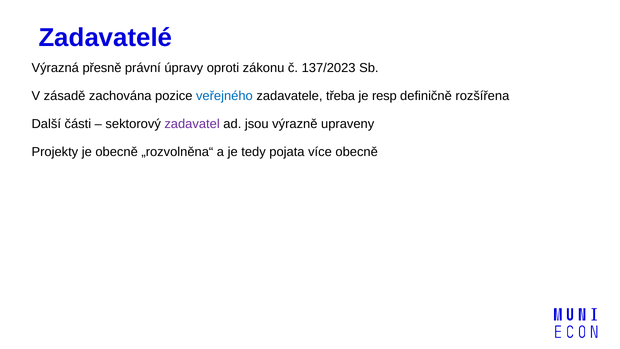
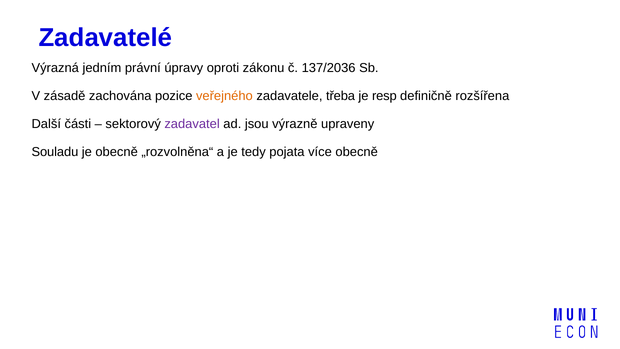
přesně: přesně -> jedním
137/2023: 137/2023 -> 137/2036
veřejného colour: blue -> orange
Projekty: Projekty -> Souladu
